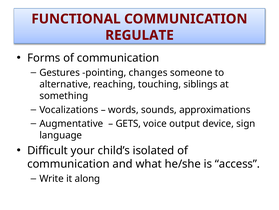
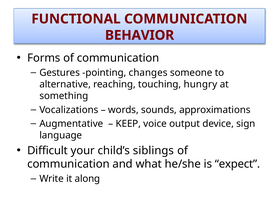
REGULATE: REGULATE -> BEHAVIOR
siblings: siblings -> hungry
GETS: GETS -> KEEP
isolated: isolated -> siblings
access: access -> expect
